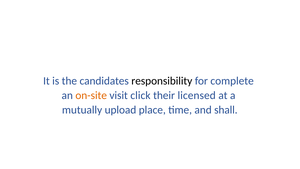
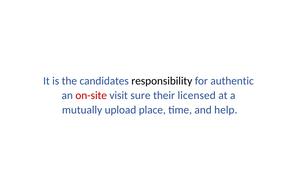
complete: complete -> authentic
on-site colour: orange -> red
click: click -> sure
shall: shall -> help
